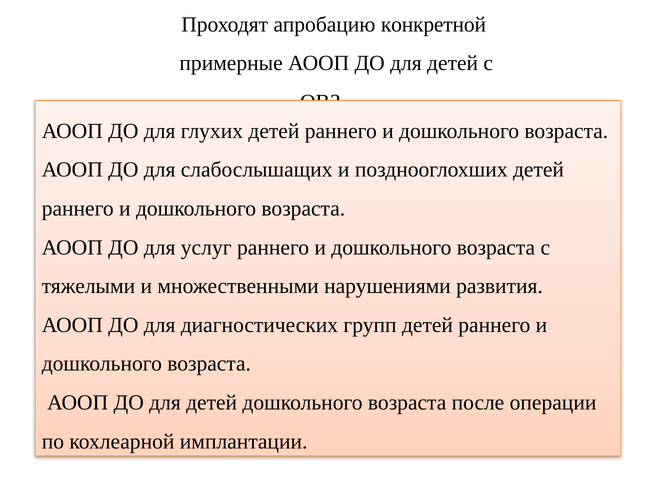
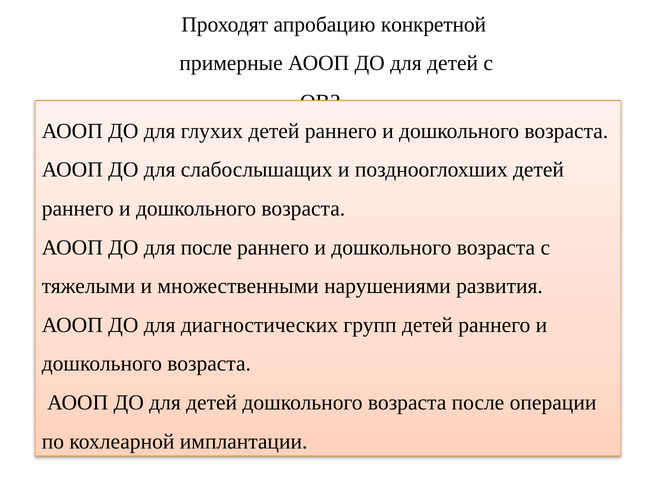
для услуг: услуг -> после
